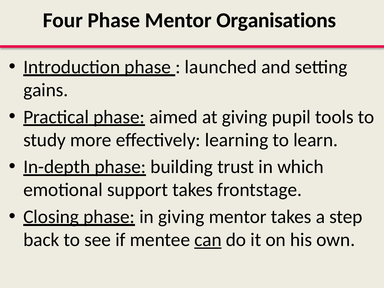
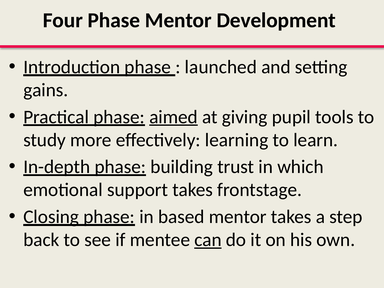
Organisations: Organisations -> Development
aimed underline: none -> present
in giving: giving -> based
